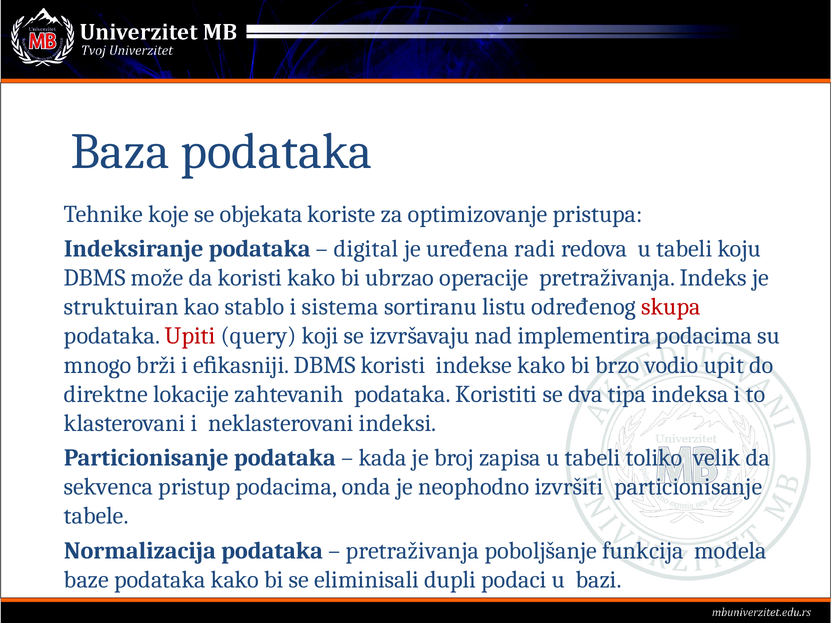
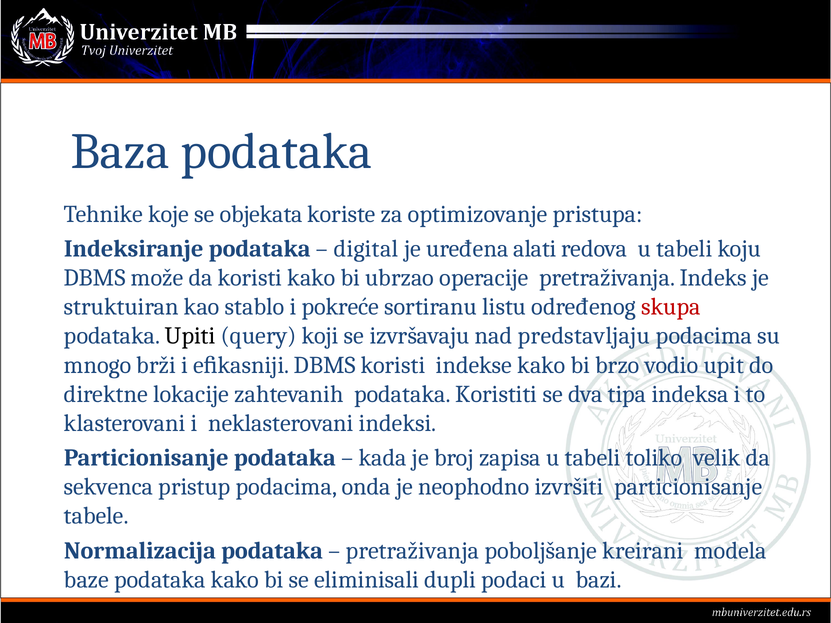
radi: radi -> alati
sistema: sistema -> pokreće
Upiti colour: red -> black
implementira: implementira -> predstavljaju
funkcija: funkcija -> kreirani
